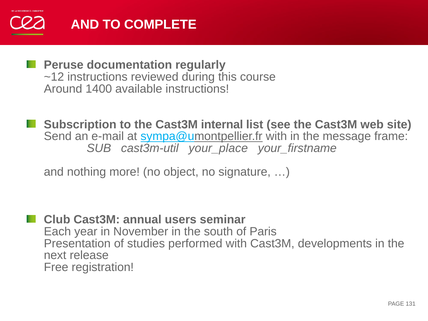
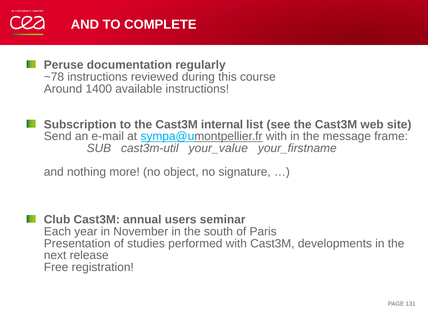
~12: ~12 -> ~78
your_place: your_place -> your_value
